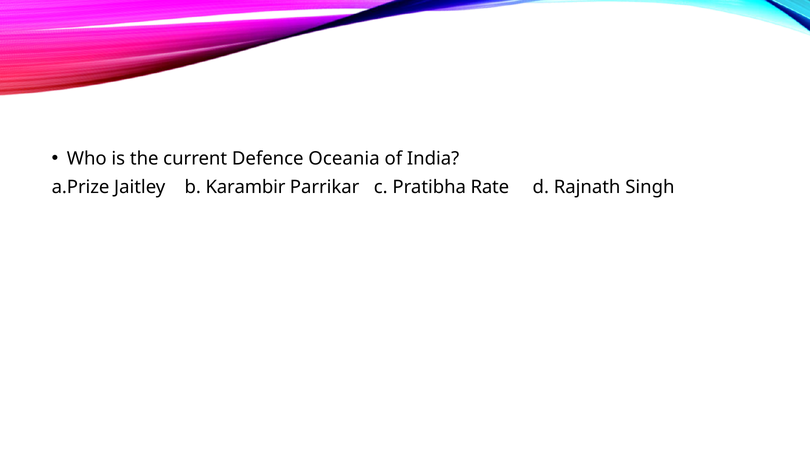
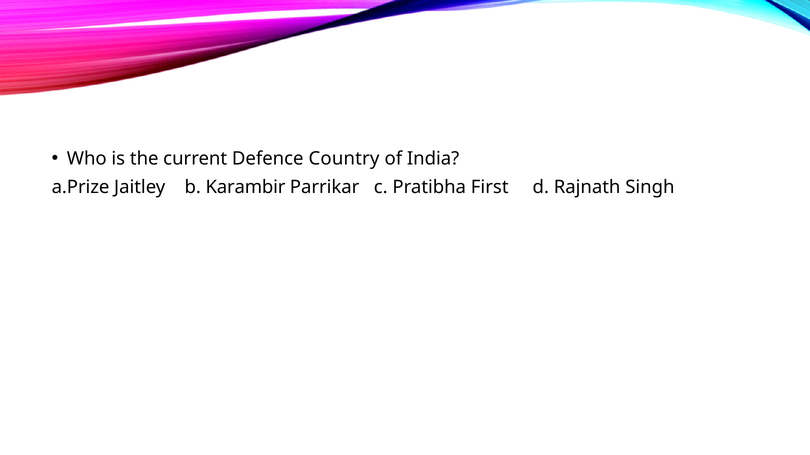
Oceania: Oceania -> Country
Rate: Rate -> First
